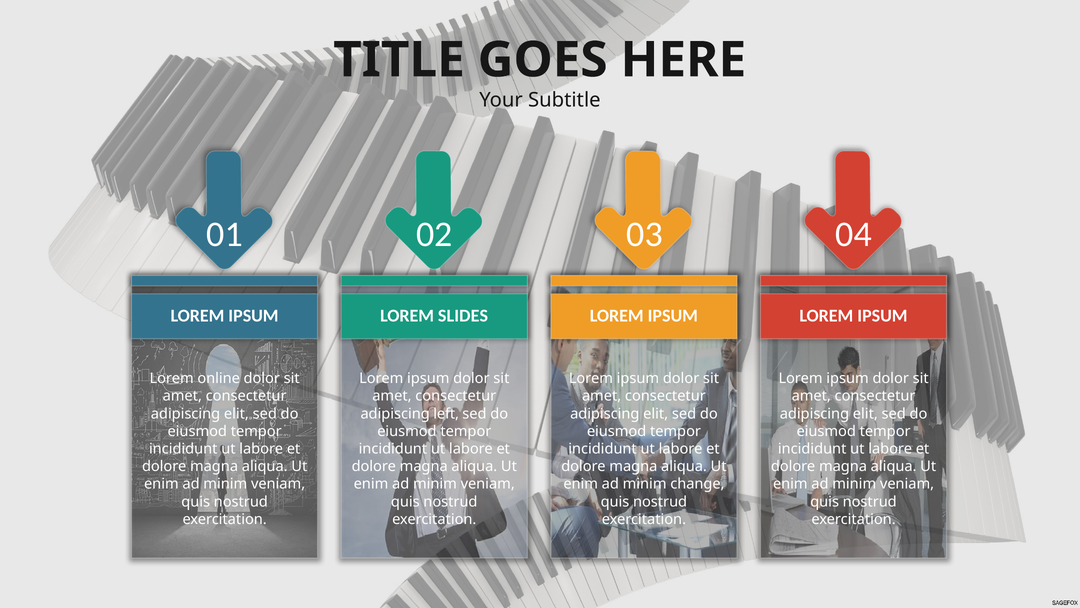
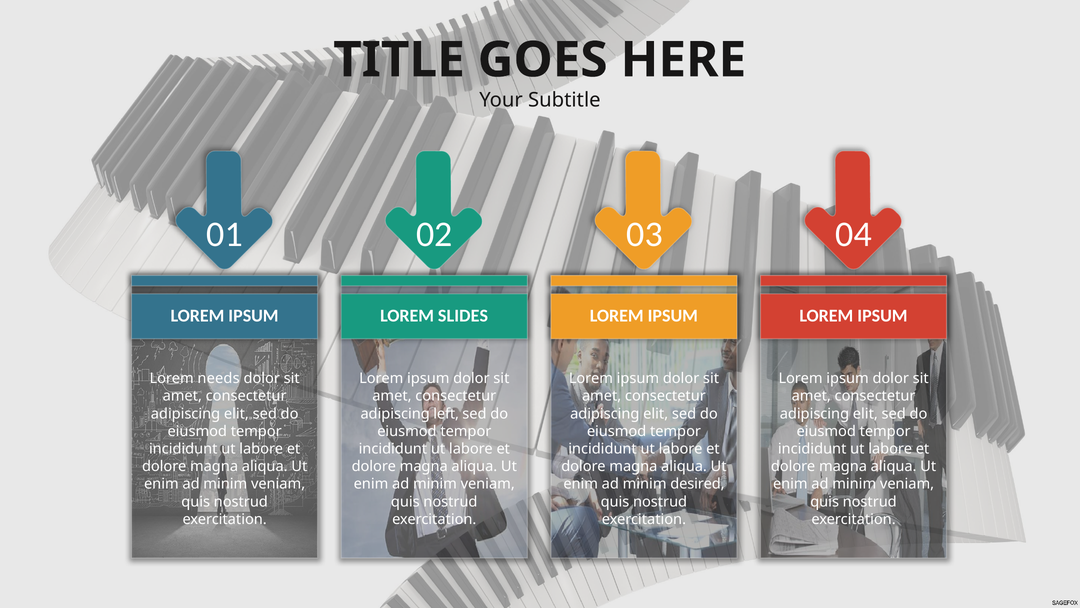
online: online -> needs
change: change -> desired
